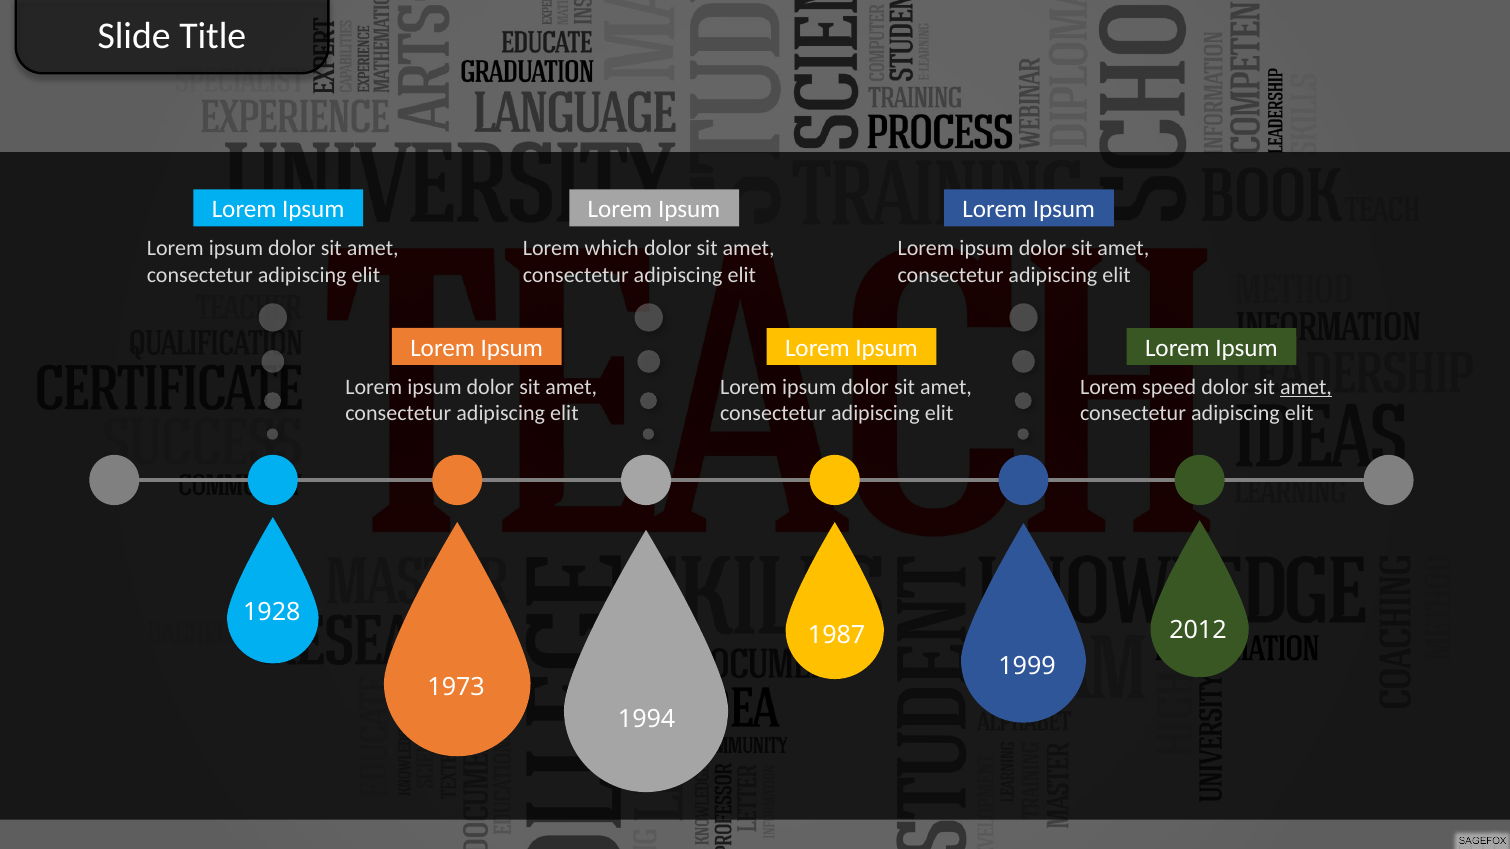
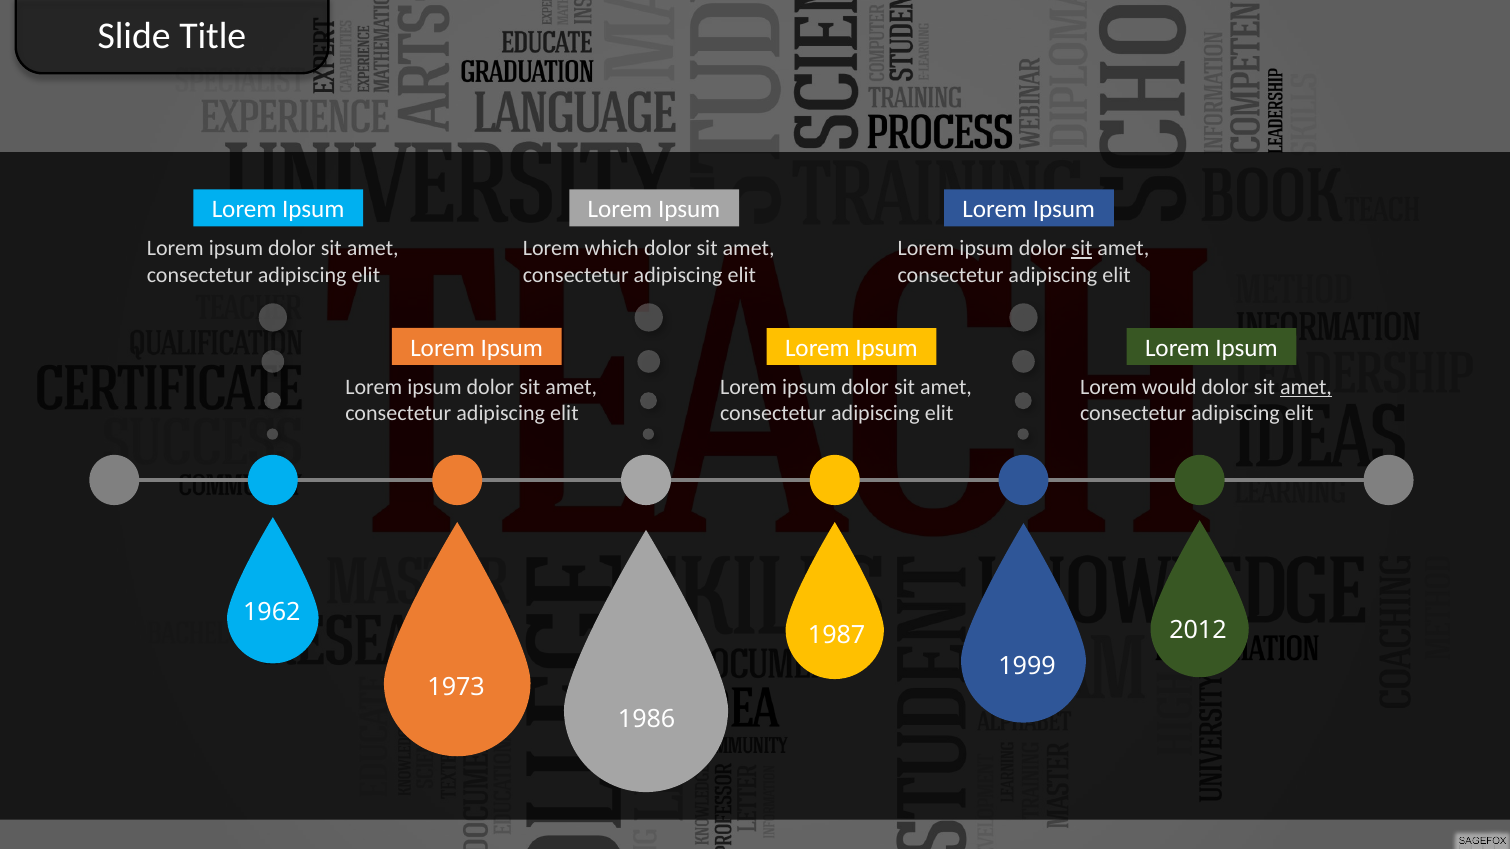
sit at (1082, 249) underline: none -> present
speed: speed -> would
1928: 1928 -> 1962
1994: 1994 -> 1986
